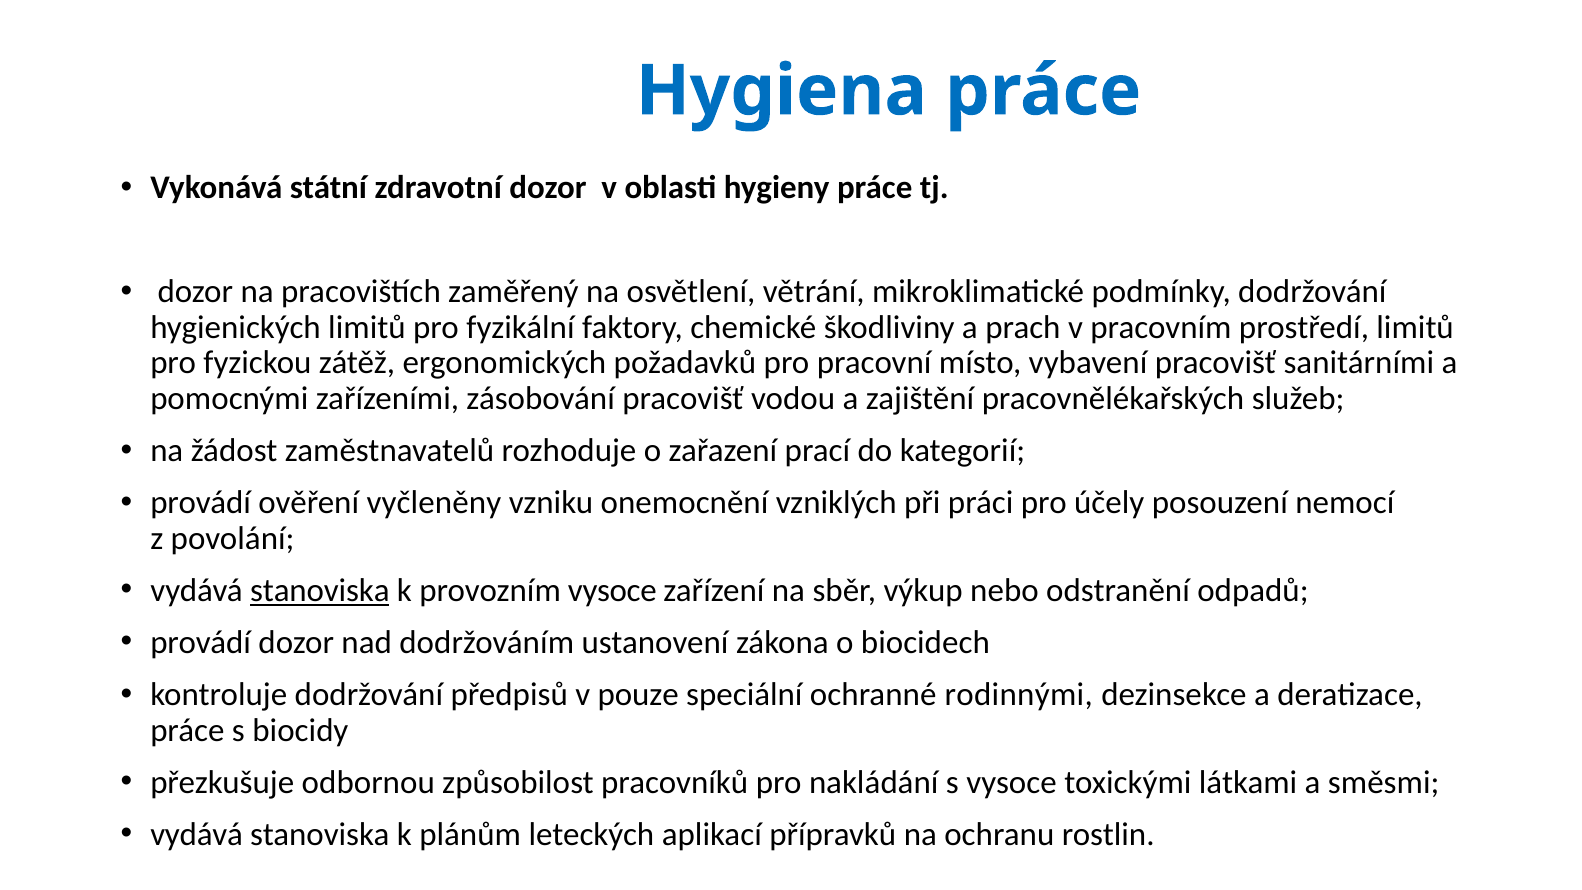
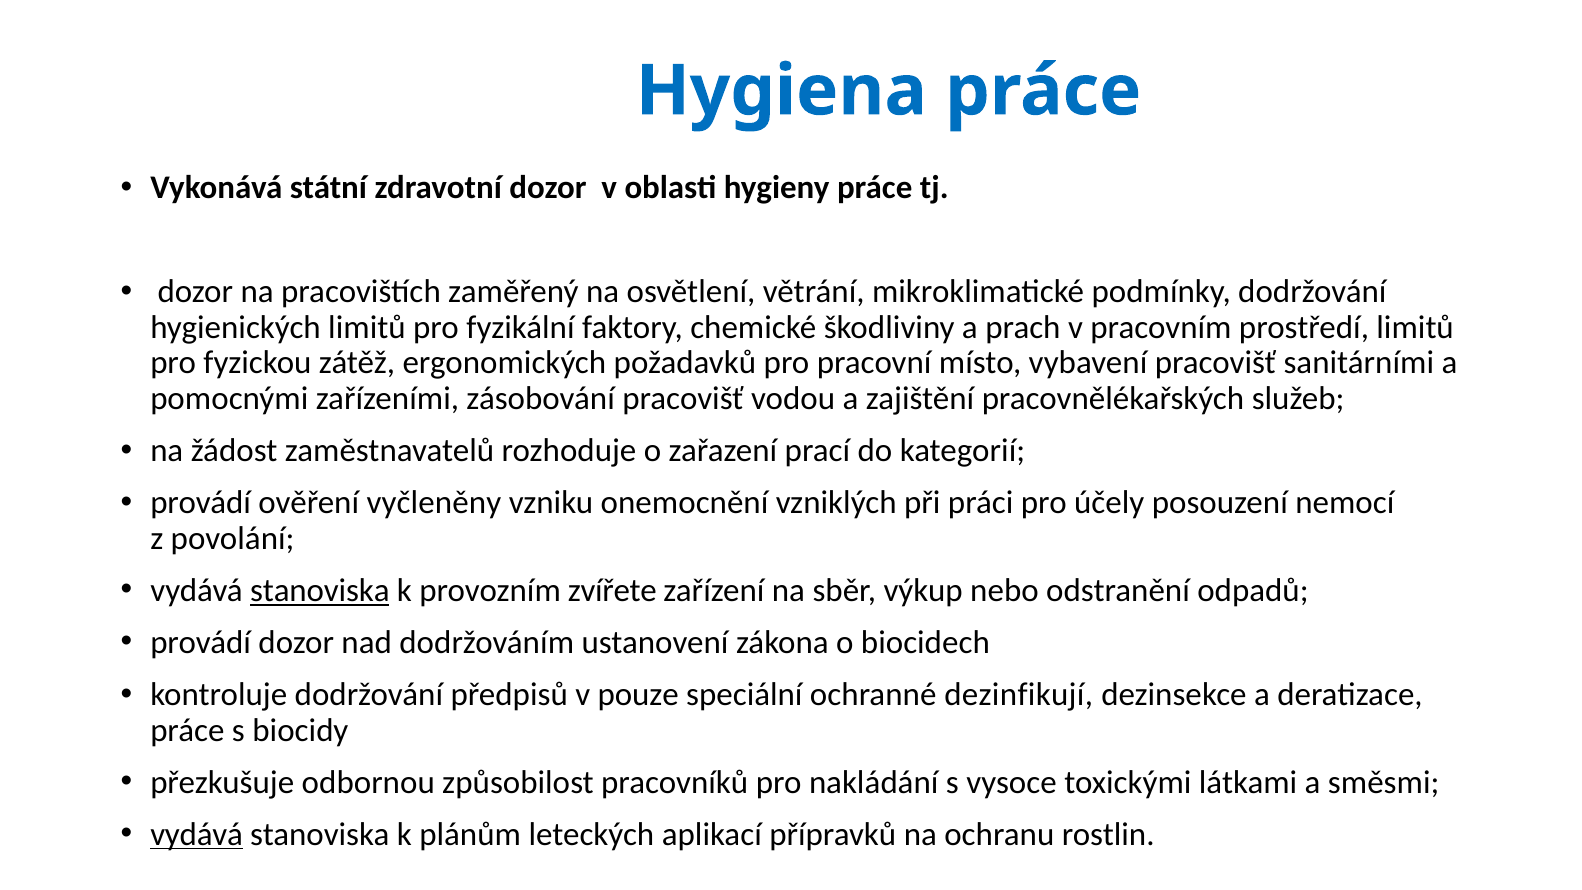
provozním vysoce: vysoce -> zvířete
rodinnými: rodinnými -> dezinfikují
vydává at (197, 834) underline: none -> present
